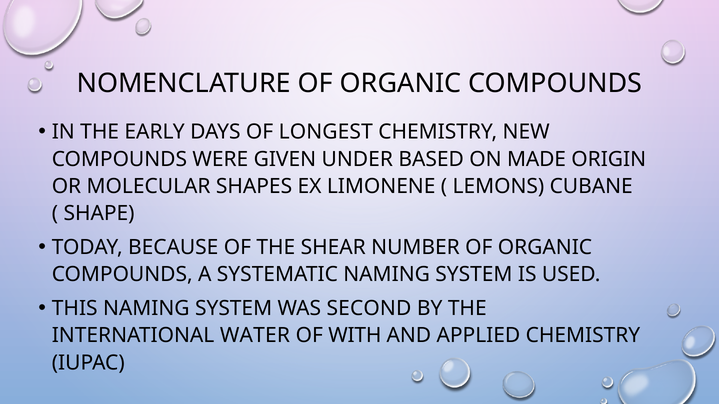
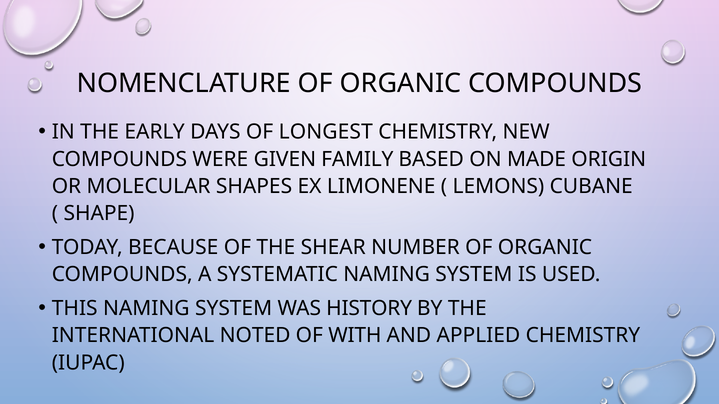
UNDER: UNDER -> FAMILY
SECOND: SECOND -> HISTORY
WATER: WATER -> NOTED
